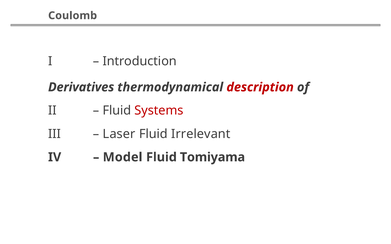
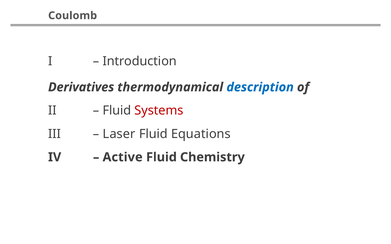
description colour: red -> blue
Irrelevant: Irrelevant -> Equations
Model: Model -> Active
Tomiyama: Tomiyama -> Chemistry
